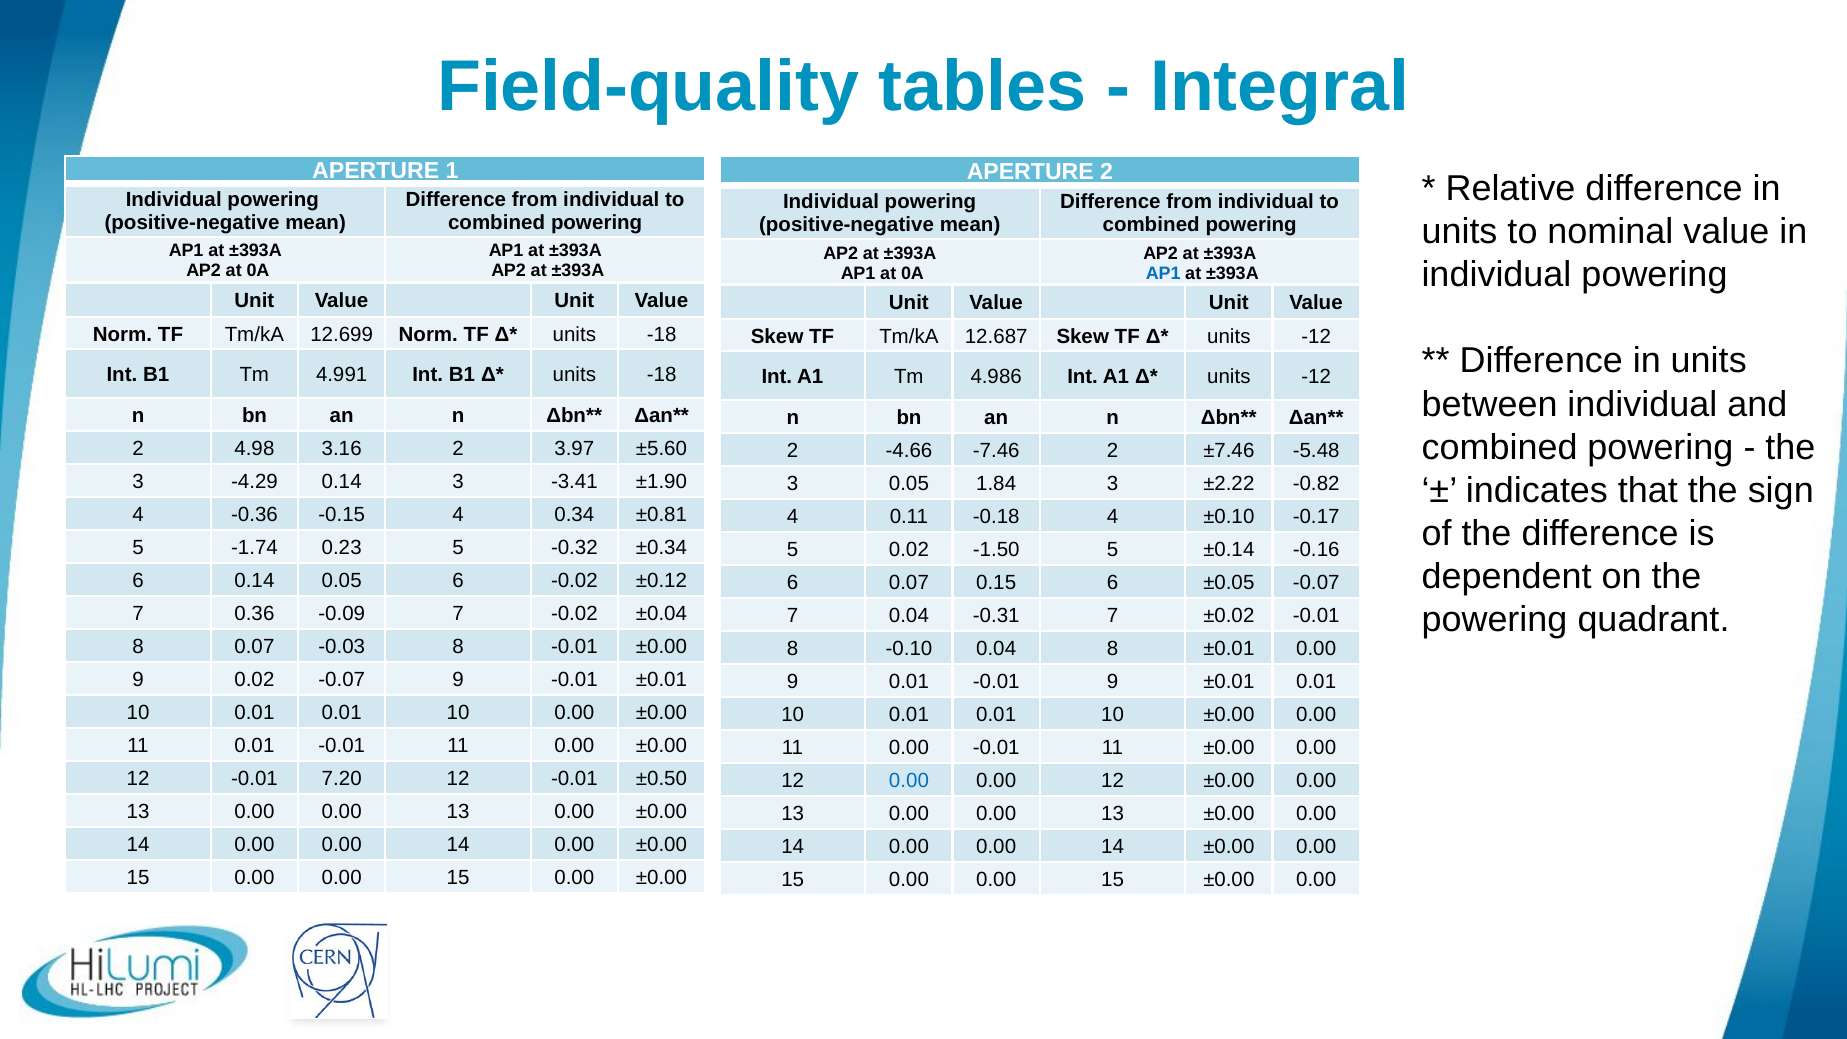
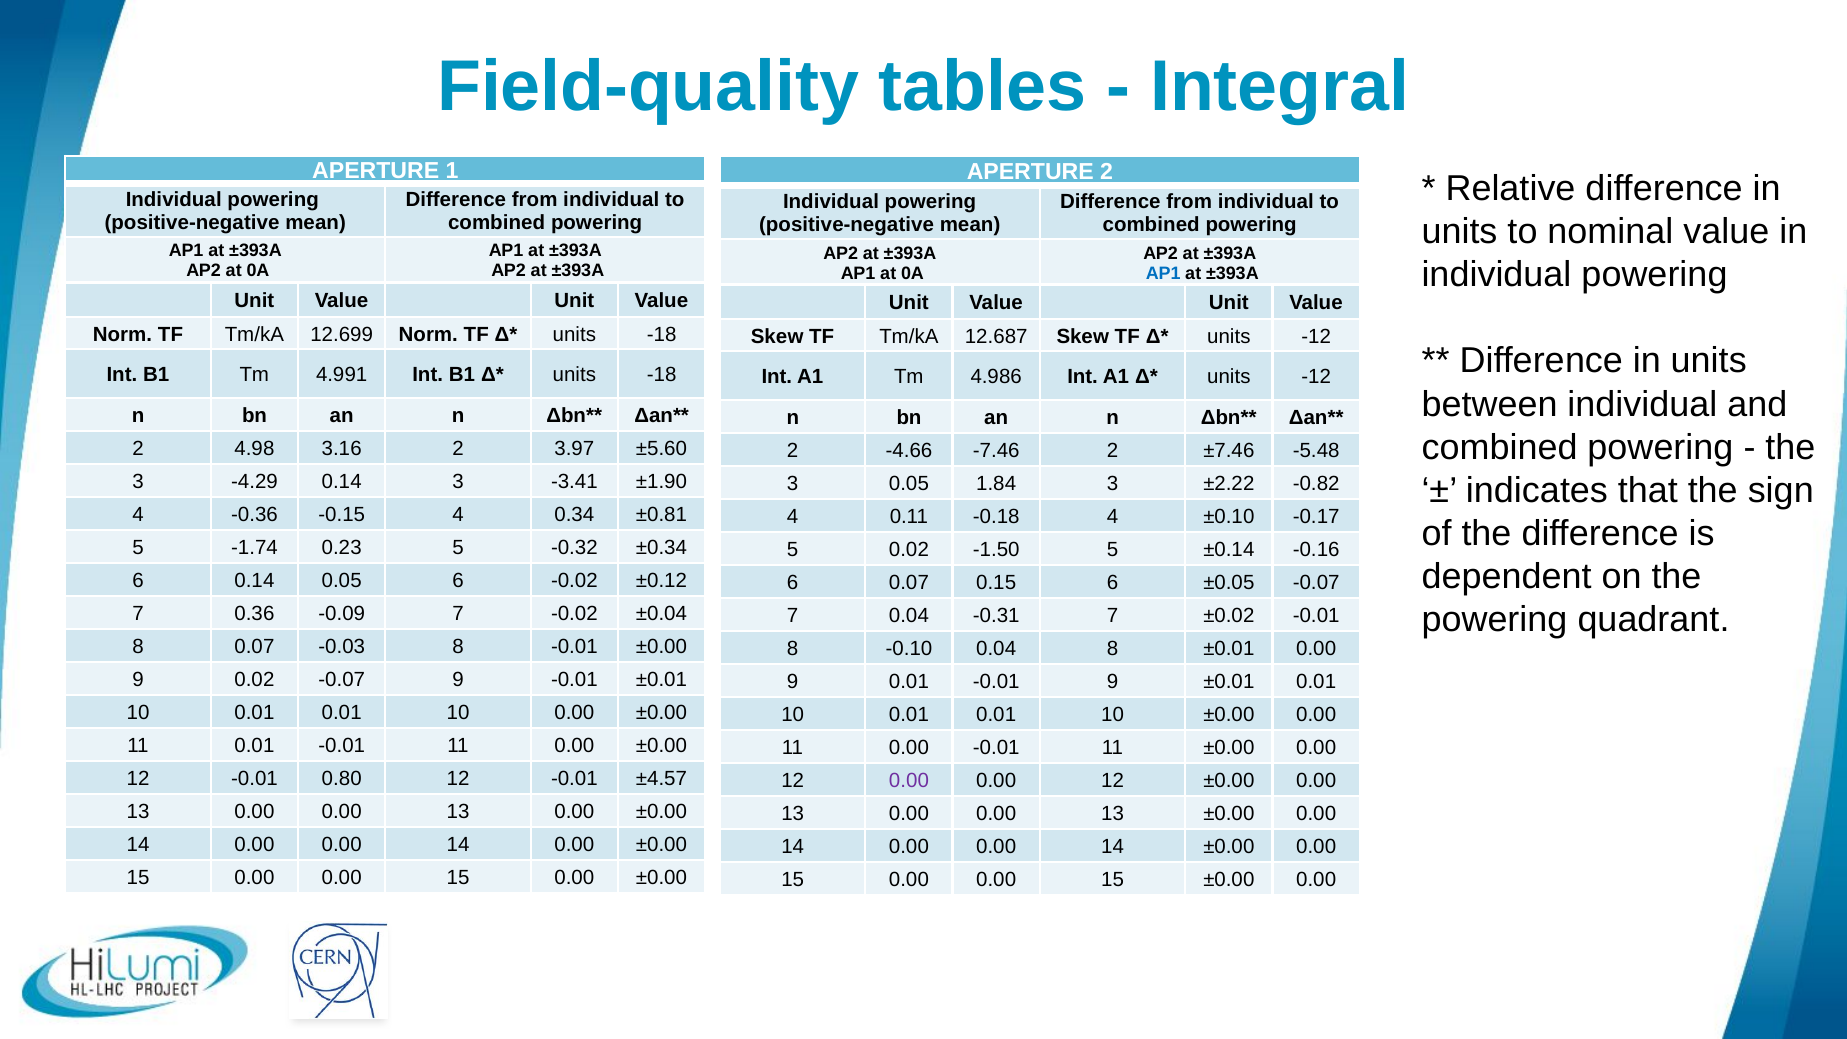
7.20: 7.20 -> 0.80
±0.50: ±0.50 -> ±4.57
0.00 at (909, 781) colour: blue -> purple
